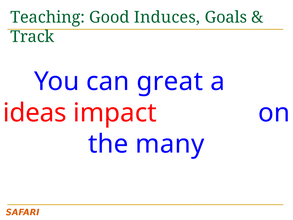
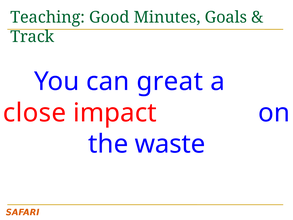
Induces: Induces -> Minutes
ideas: ideas -> close
many: many -> waste
